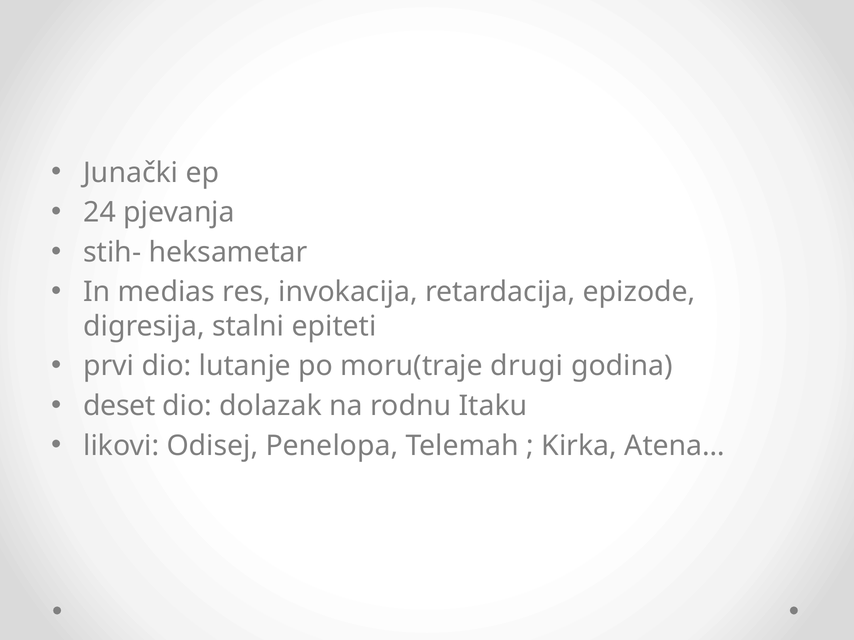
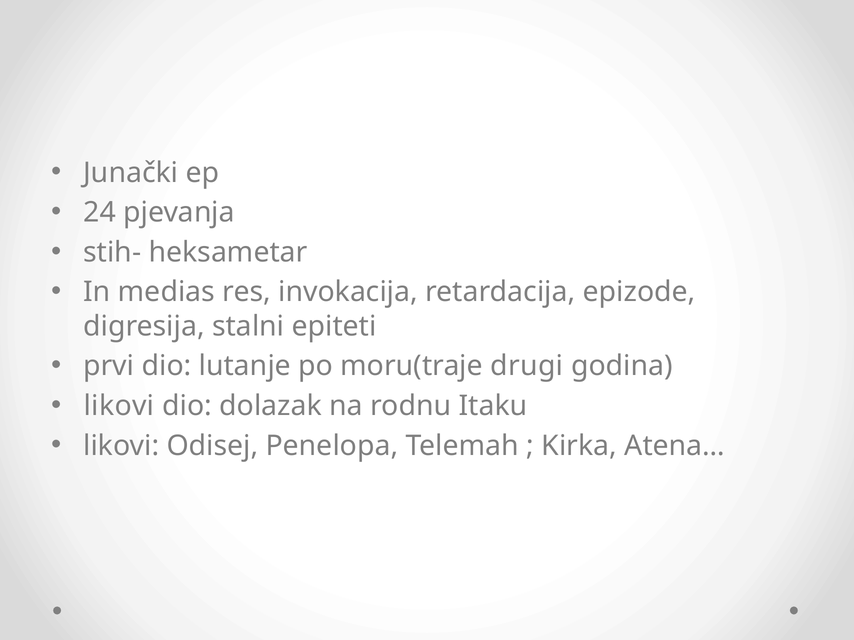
deset at (119, 406): deset -> likovi
